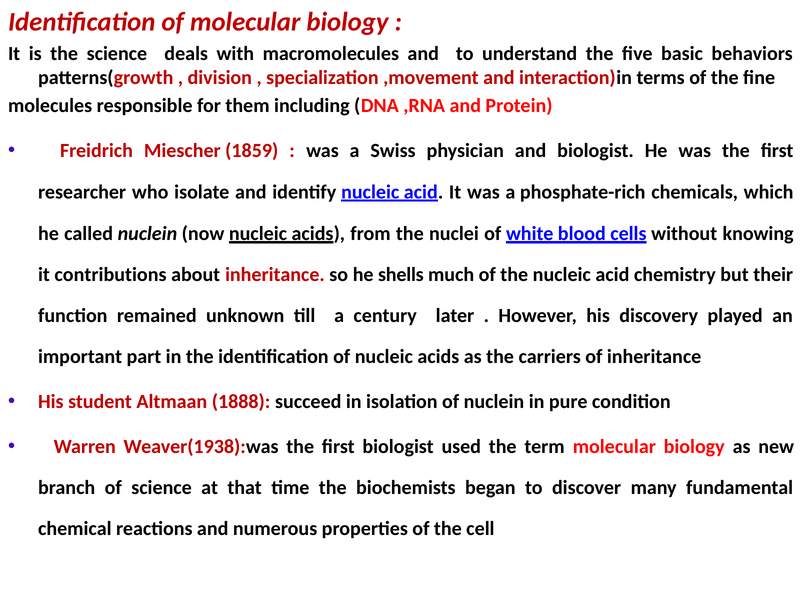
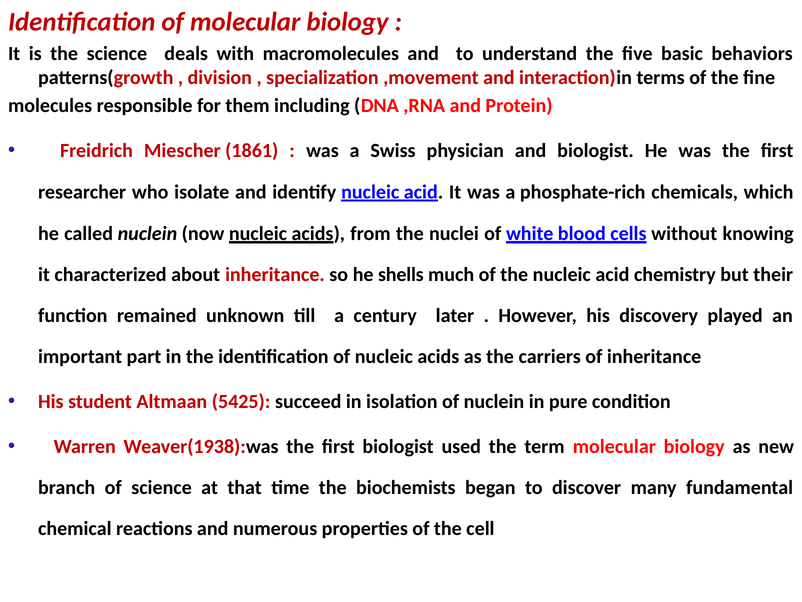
1859: 1859 -> 1861
contributions: contributions -> characterized
1888: 1888 -> 5425
